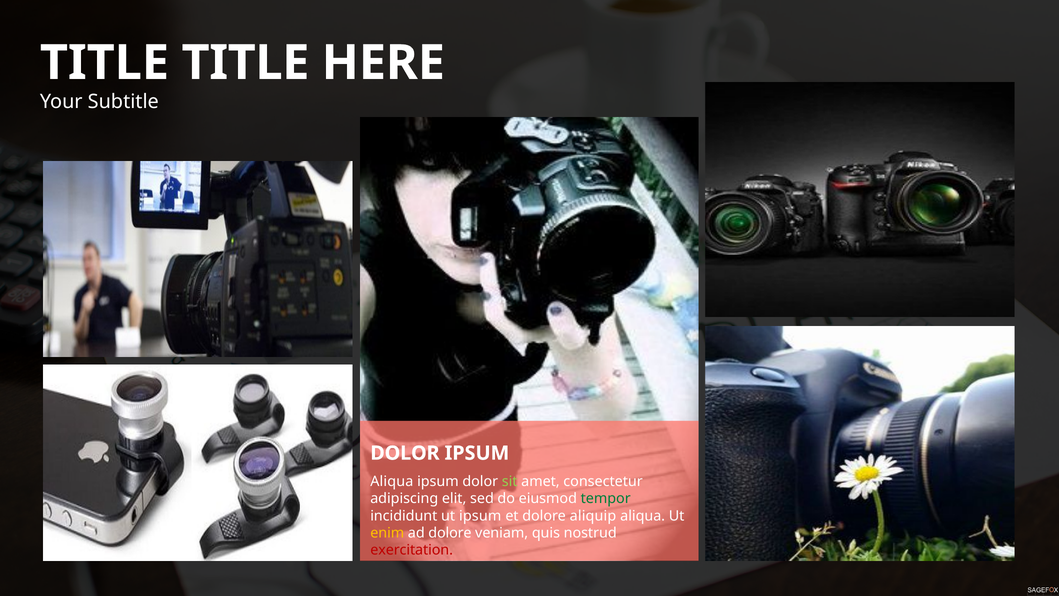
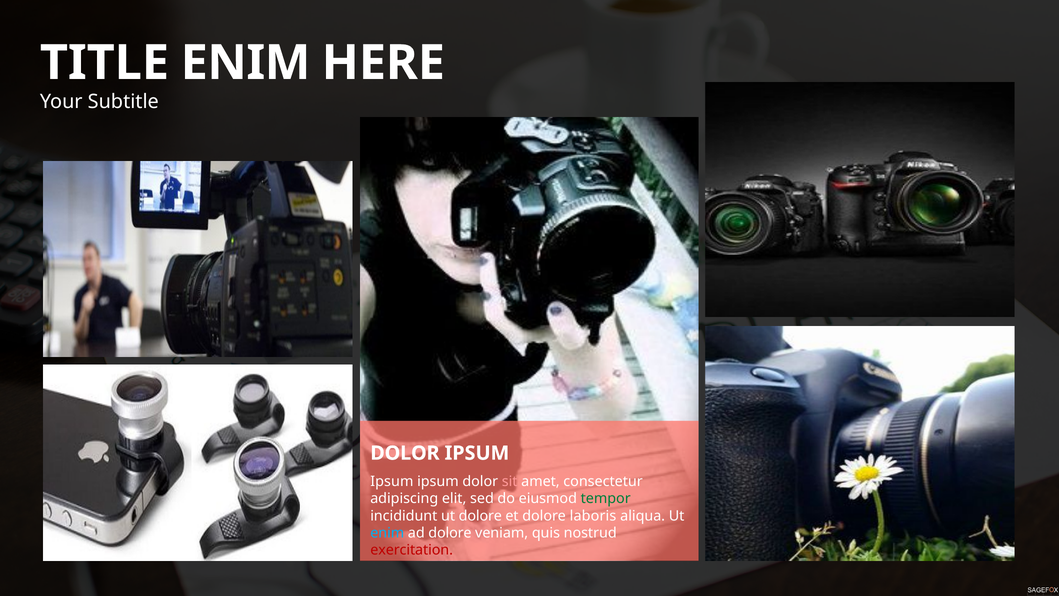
TITLE at (246, 63): TITLE -> ENIM
Aliqua at (392, 481): Aliqua -> Ipsum
sit colour: light green -> pink
ut ipsum: ipsum -> dolore
aliquip: aliquip -> laboris
enim at (387, 533) colour: yellow -> light blue
